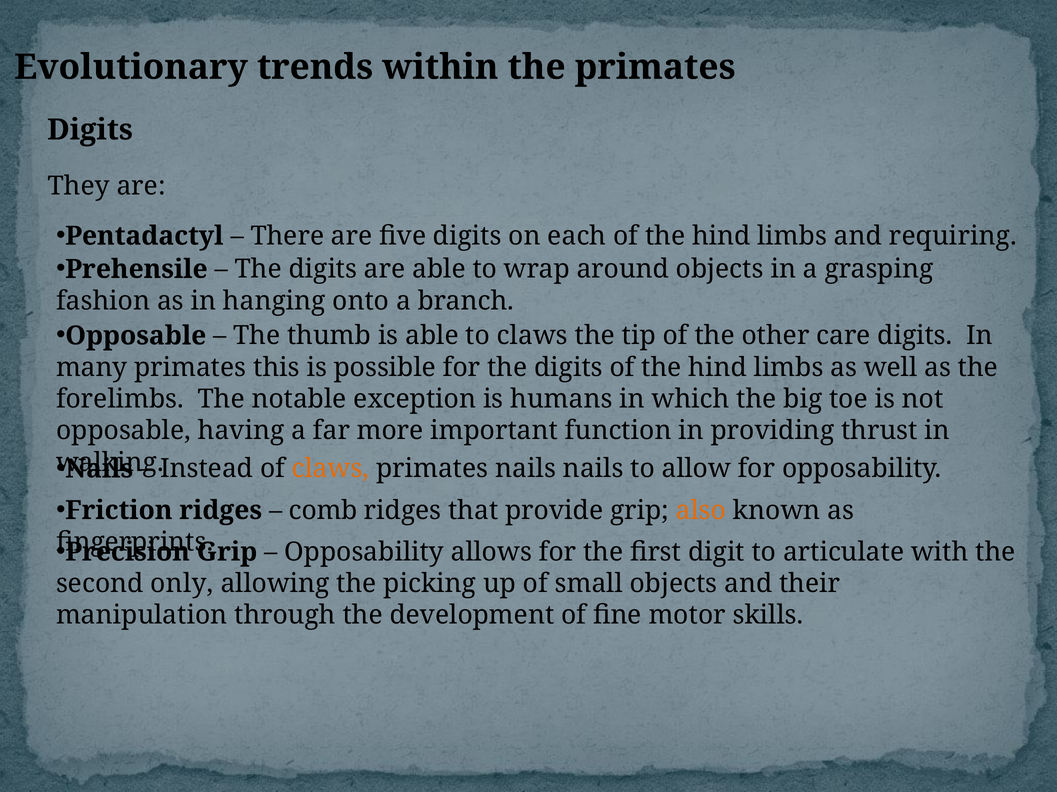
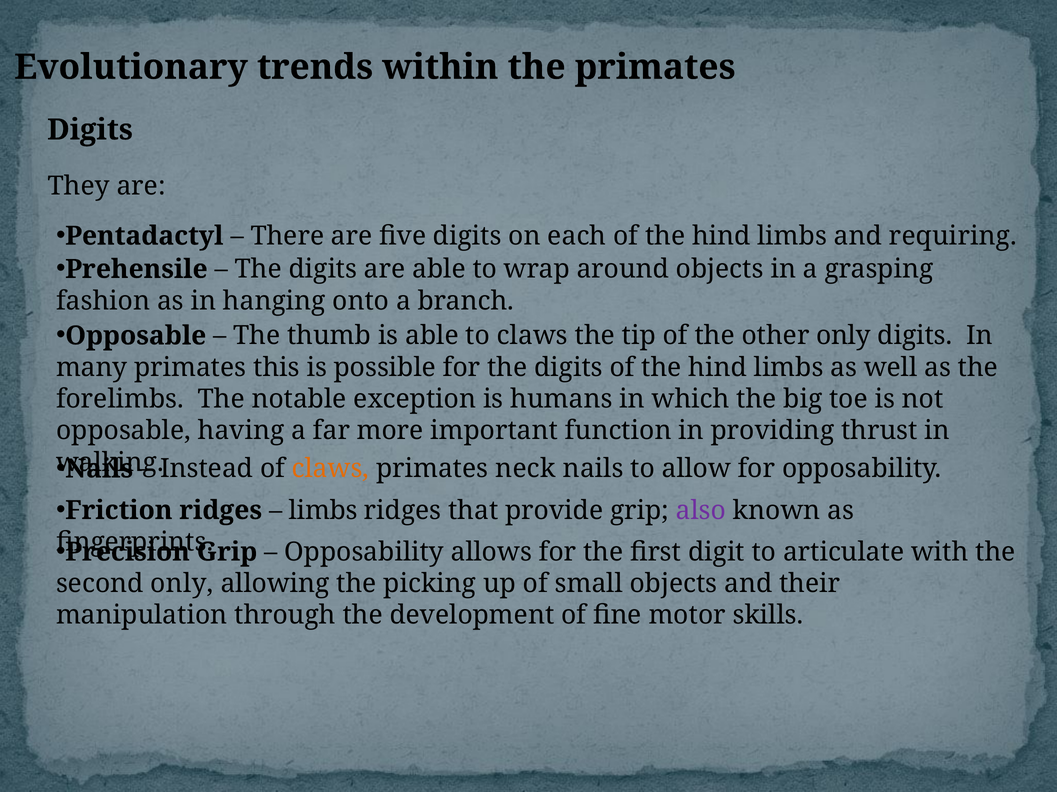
other care: care -> only
primates nails: nails -> neck
comb at (323, 511): comb -> limbs
also colour: orange -> purple
